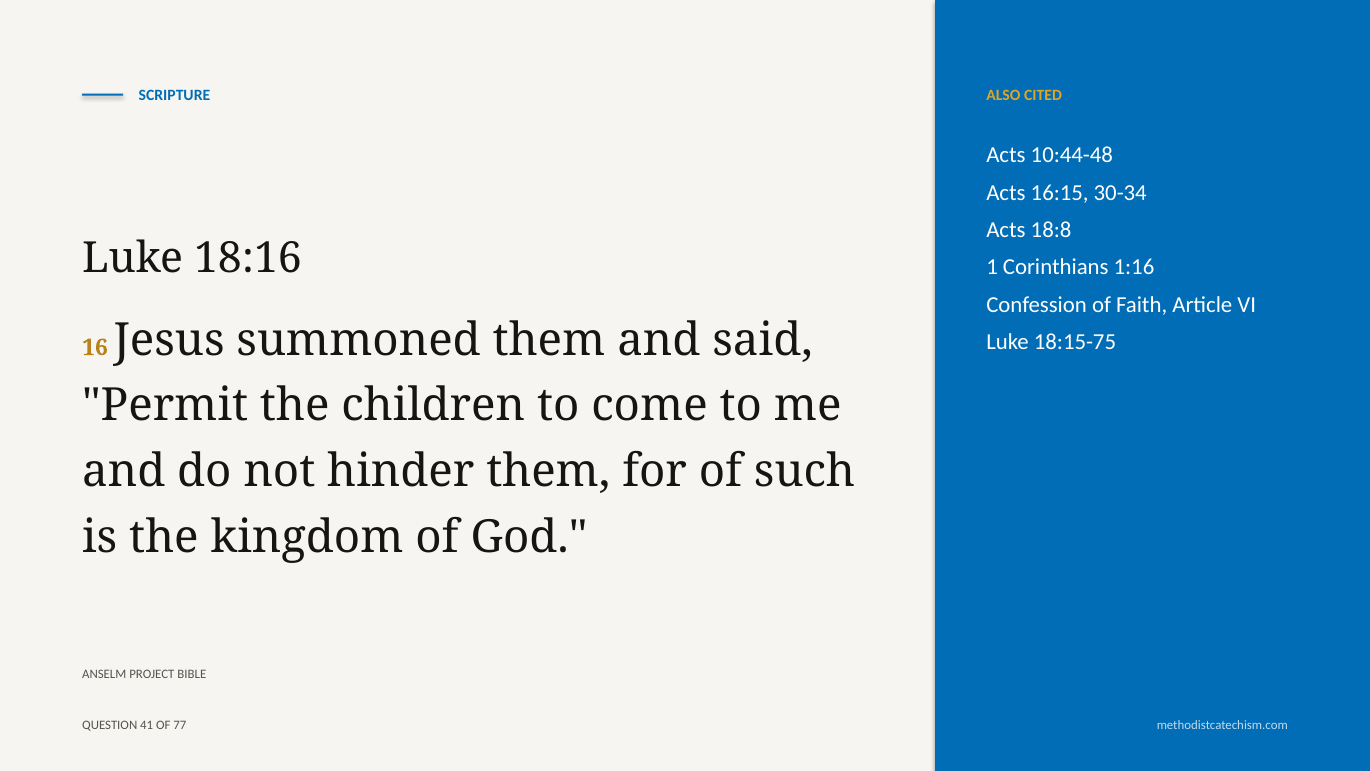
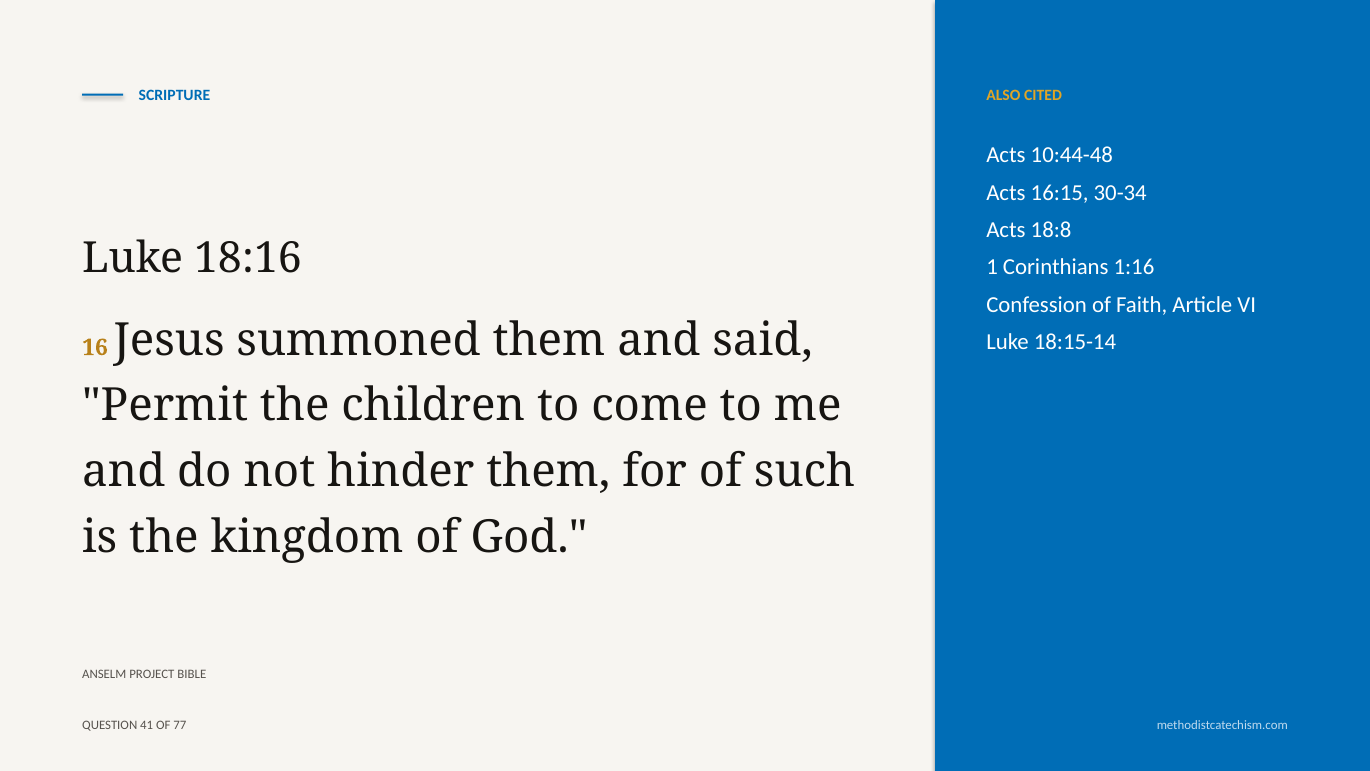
18:15-75: 18:15-75 -> 18:15-14
